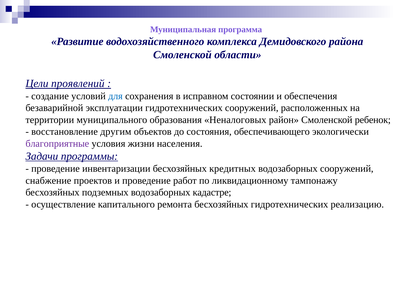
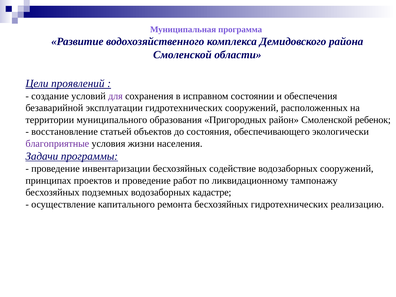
для colour: blue -> purple
Неналоговых: Неналоговых -> Пригородных
другим: другим -> статьей
кредитных: кредитных -> содействие
снабжение: снабжение -> принципах
